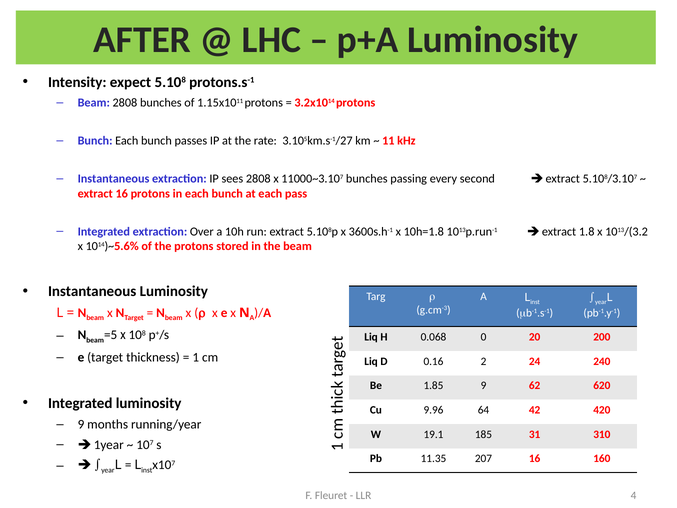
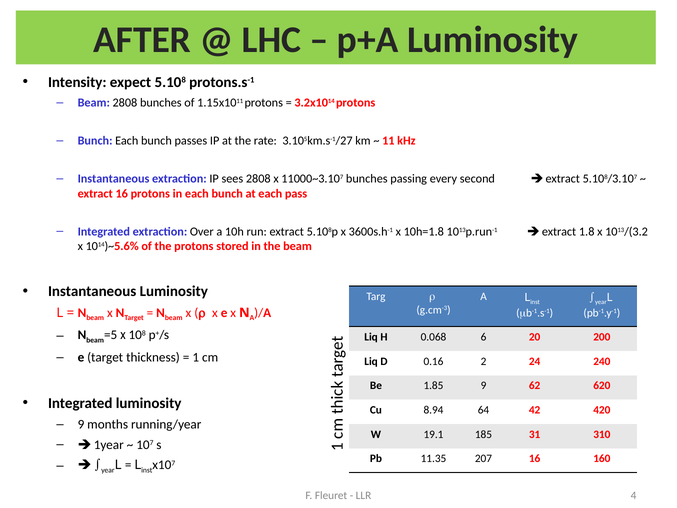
0: 0 -> 6
9.96: 9.96 -> 8.94
